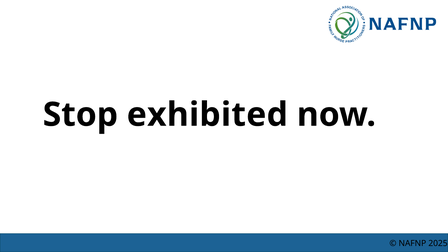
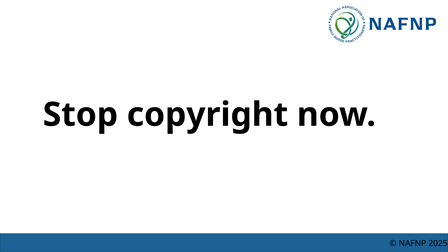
exhibited: exhibited -> copyright
